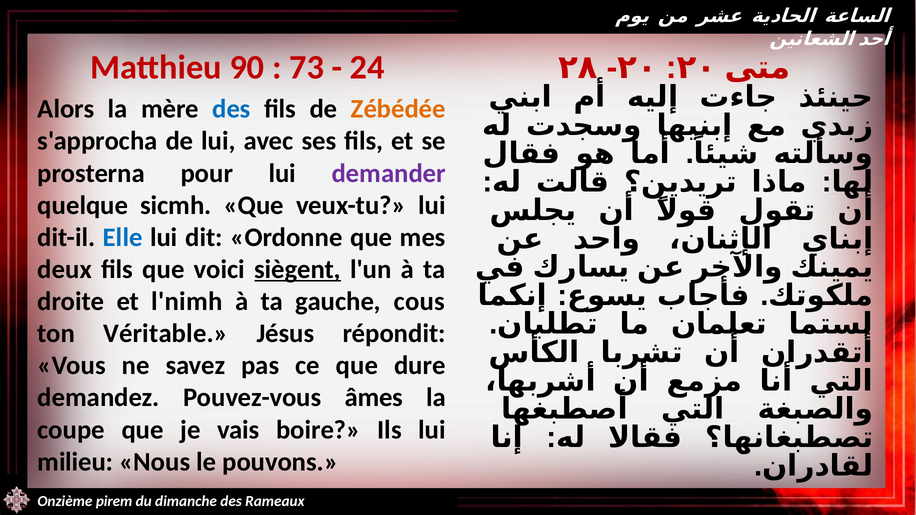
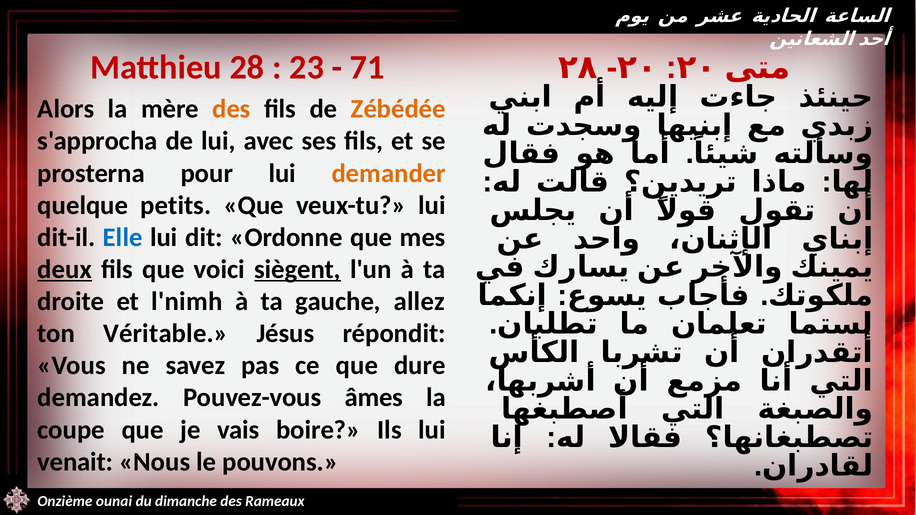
90: 90 -> 28
73: 73 -> 23
24: 24 -> 71
des at (231, 109) colour: blue -> orange
demander colour: purple -> orange
sicmh: sicmh -> petits
deux underline: none -> present
cous: cous -> allez
milieu: milieu -> venait
pirem: pirem -> ounai
